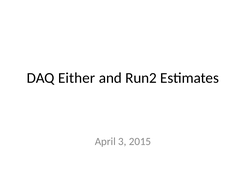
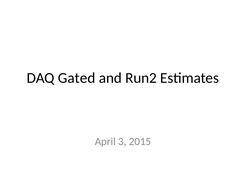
Either: Either -> Gated
